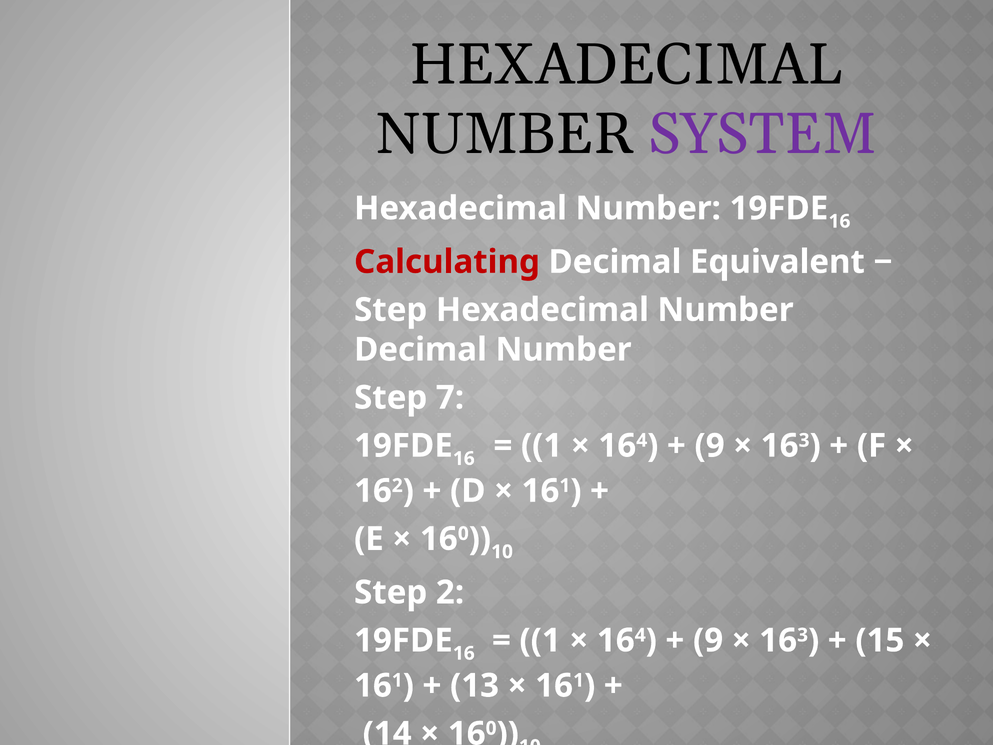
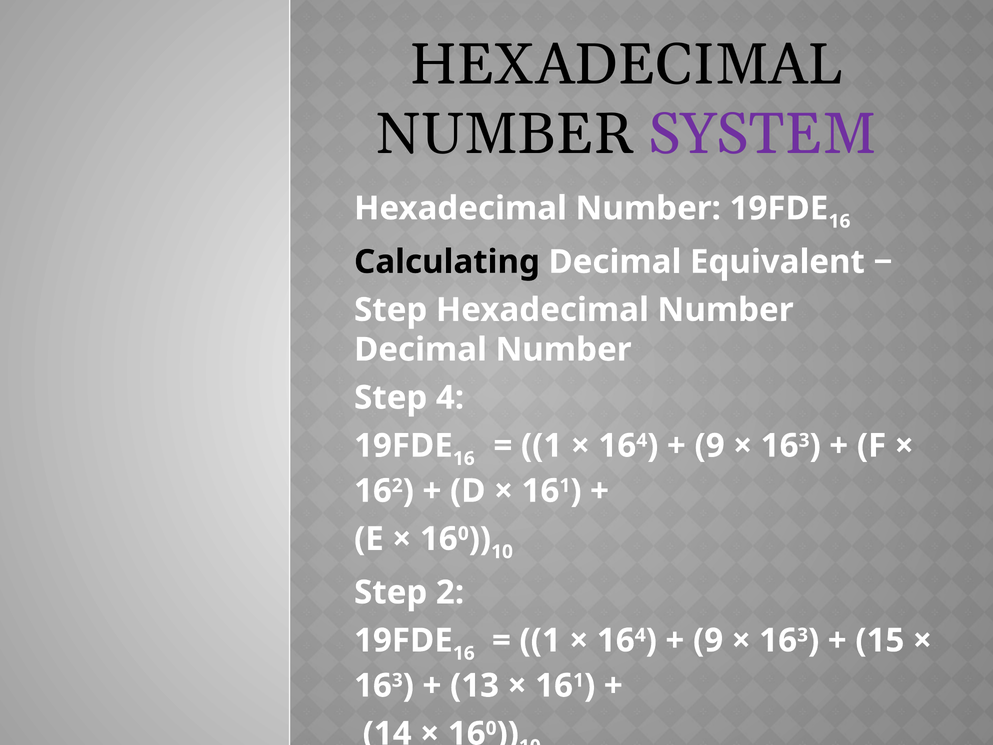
Calculating colour: red -> black
7 at (450, 398): 7 -> 4
1 at (397, 680): 1 -> 3
